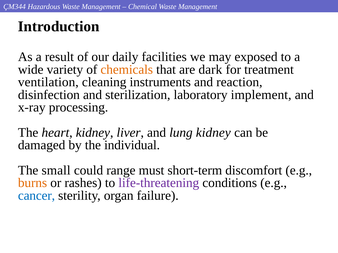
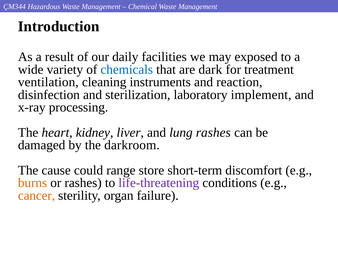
chemicals colour: orange -> blue
lung kidney: kidney -> rashes
individual: individual -> darkroom
small: small -> cause
must: must -> store
cancer colour: blue -> orange
